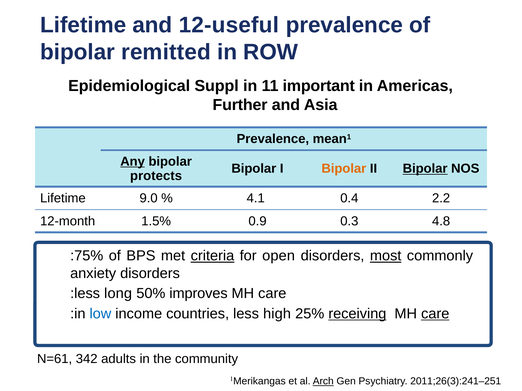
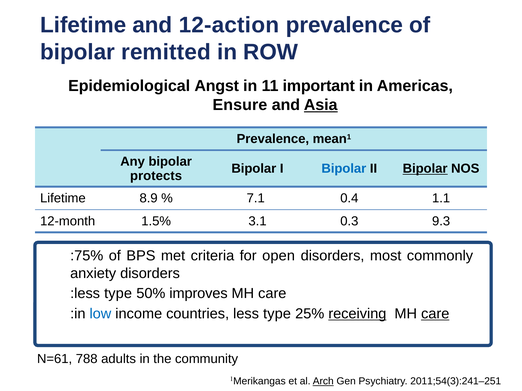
12-useful: 12-useful -> 12-action
Suppl: Suppl -> Angst
Further: Further -> Ensure
Asia underline: none -> present
Any underline: present -> none
Bipolar at (344, 169) colour: orange -> blue
9.0: 9.0 -> 8.9
4.1: 4.1 -> 7.1
2.2: 2.2 -> 1.1
0.9: 0.9 -> 3.1
4.8: 4.8 -> 9.3
criteria underline: present -> none
most underline: present -> none
:less long: long -> type
less high: high -> type
342: 342 -> 788
2011;26(3):241–251: 2011;26(3):241–251 -> 2011;54(3):241–251
